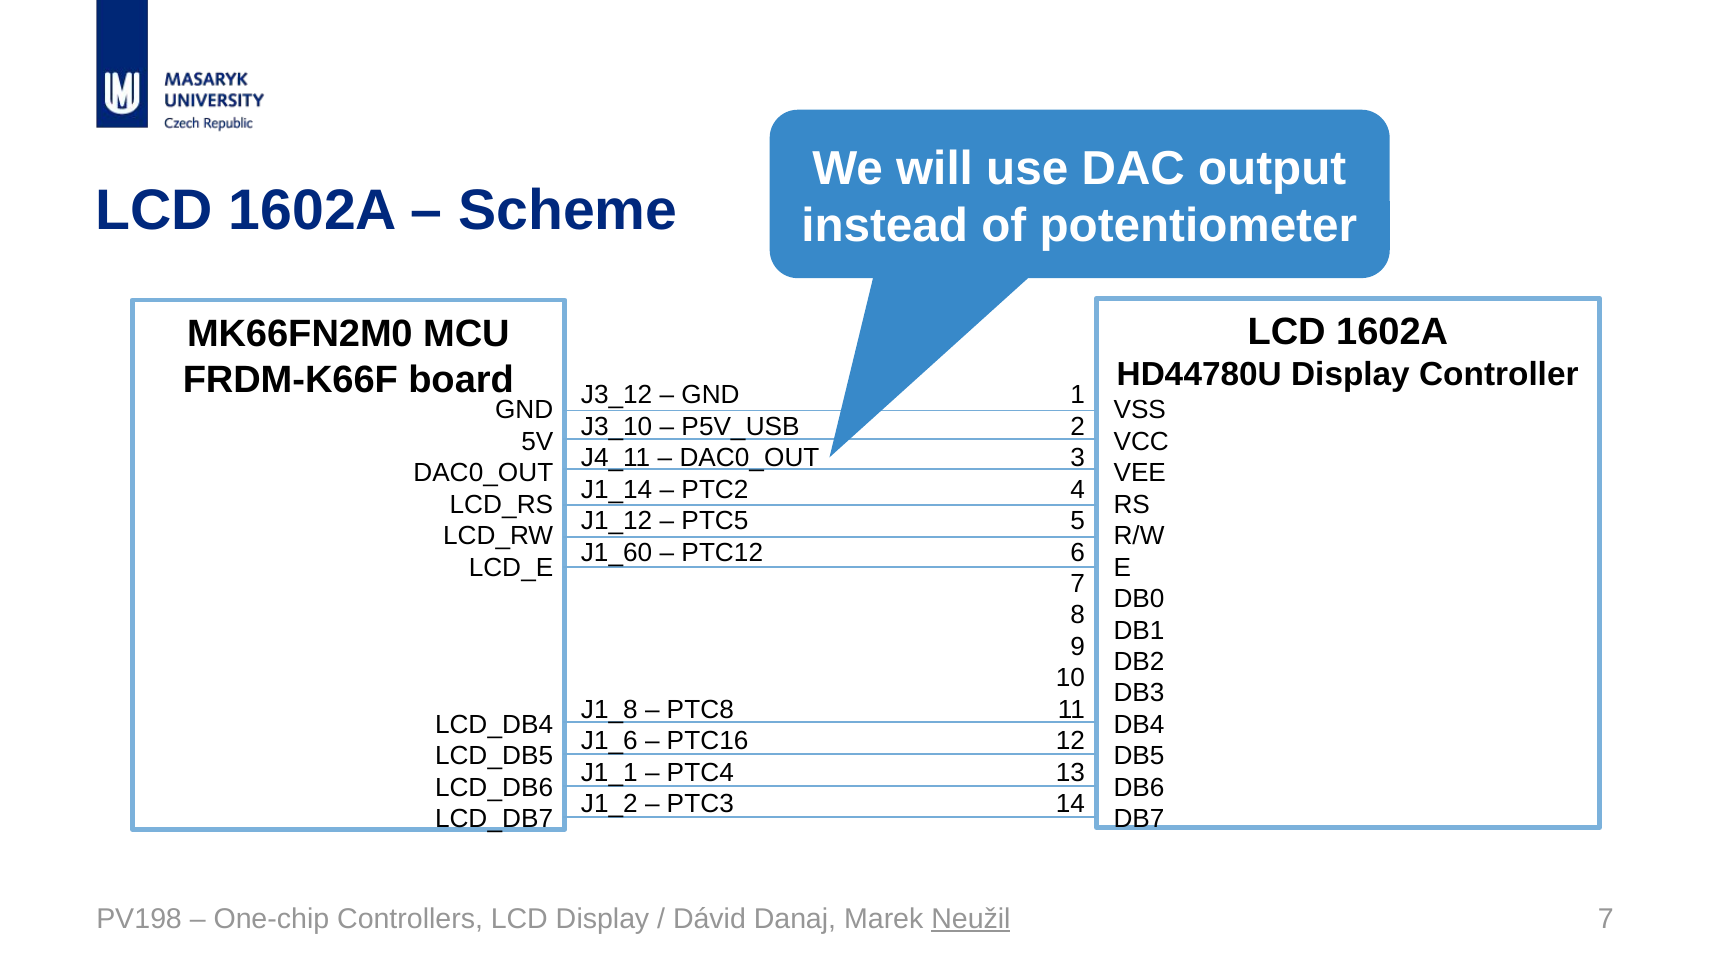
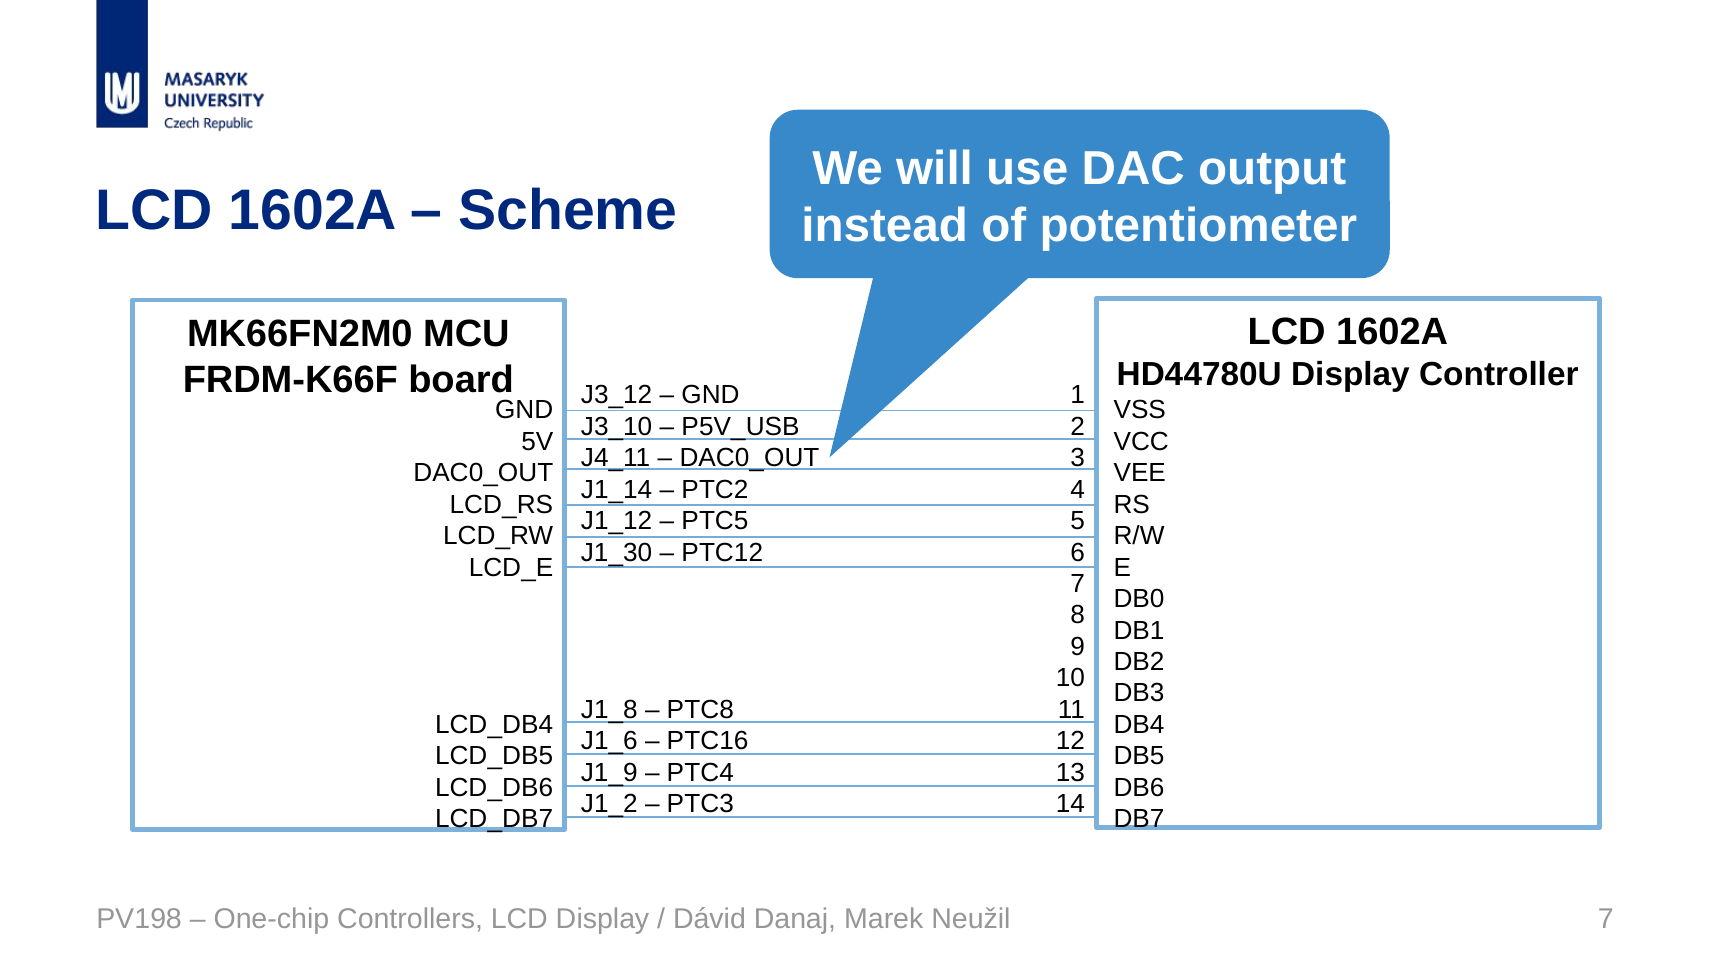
J1_60: J1_60 -> J1_30
J1_1: J1_1 -> J1_9
Neužil underline: present -> none
